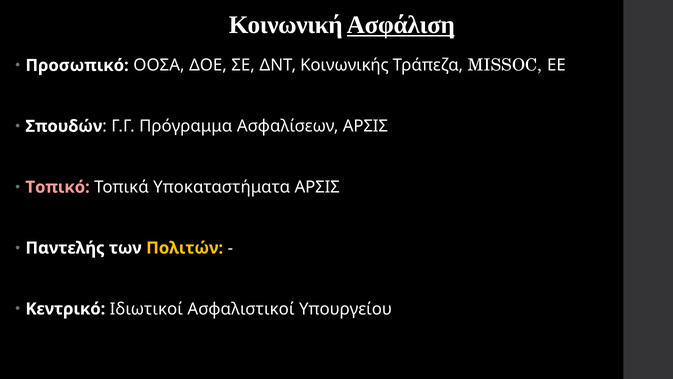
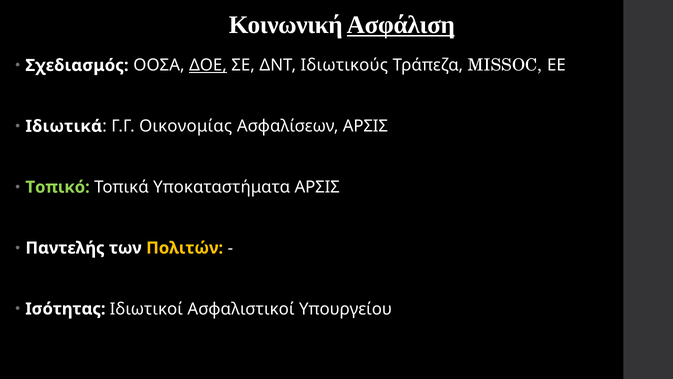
Προσωπικό: Προσωπικό -> Σχεδιασμός
ΔΟΕ underline: none -> present
Κοινωνικής: Κοινωνικής -> Ιδιωτικούς
Σπουδών: Σπουδών -> Ιδιωτικά
Πρόγραμμα: Πρόγραμμα -> Οικονομίας
Τοπικό colour: pink -> light green
Κεντρικό: Κεντρικό -> Ισότητας
